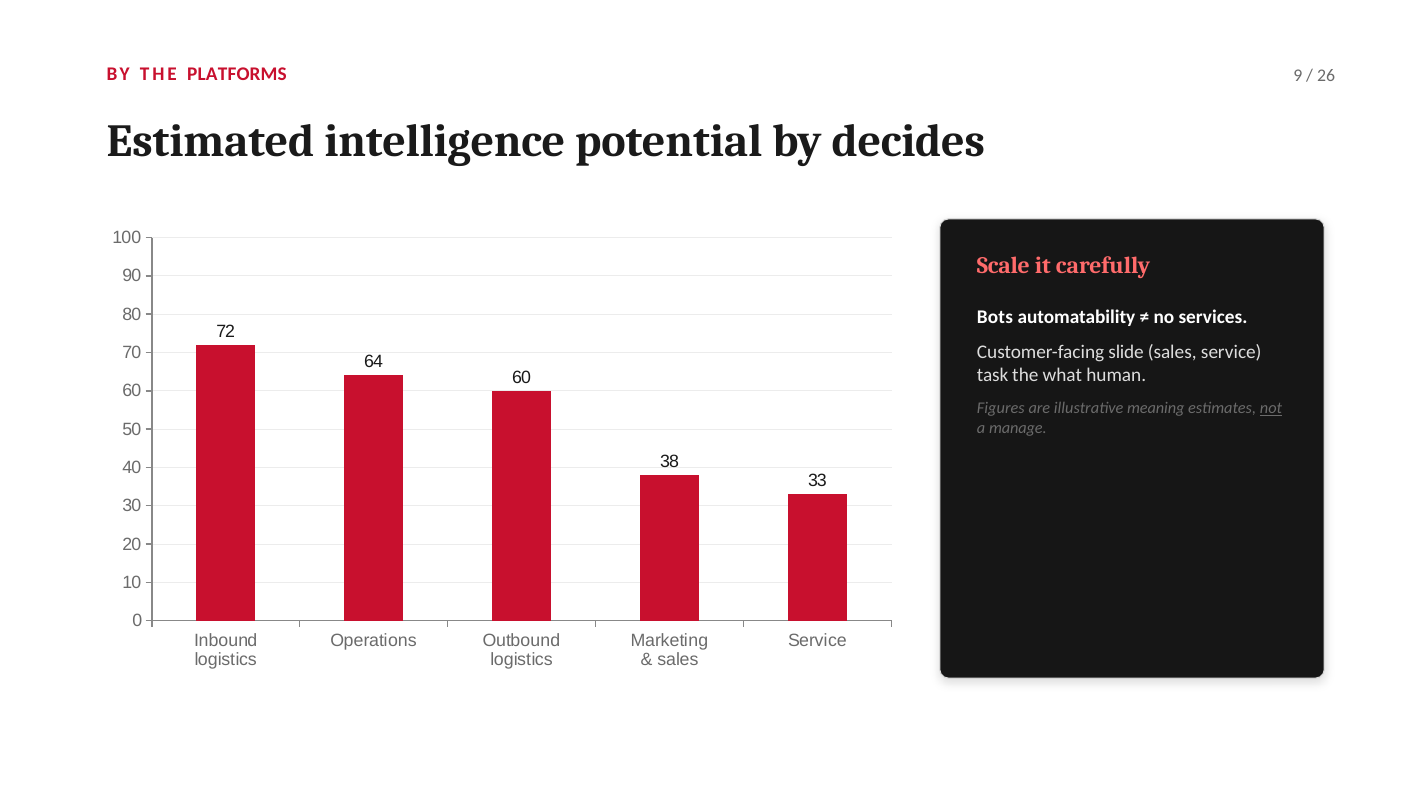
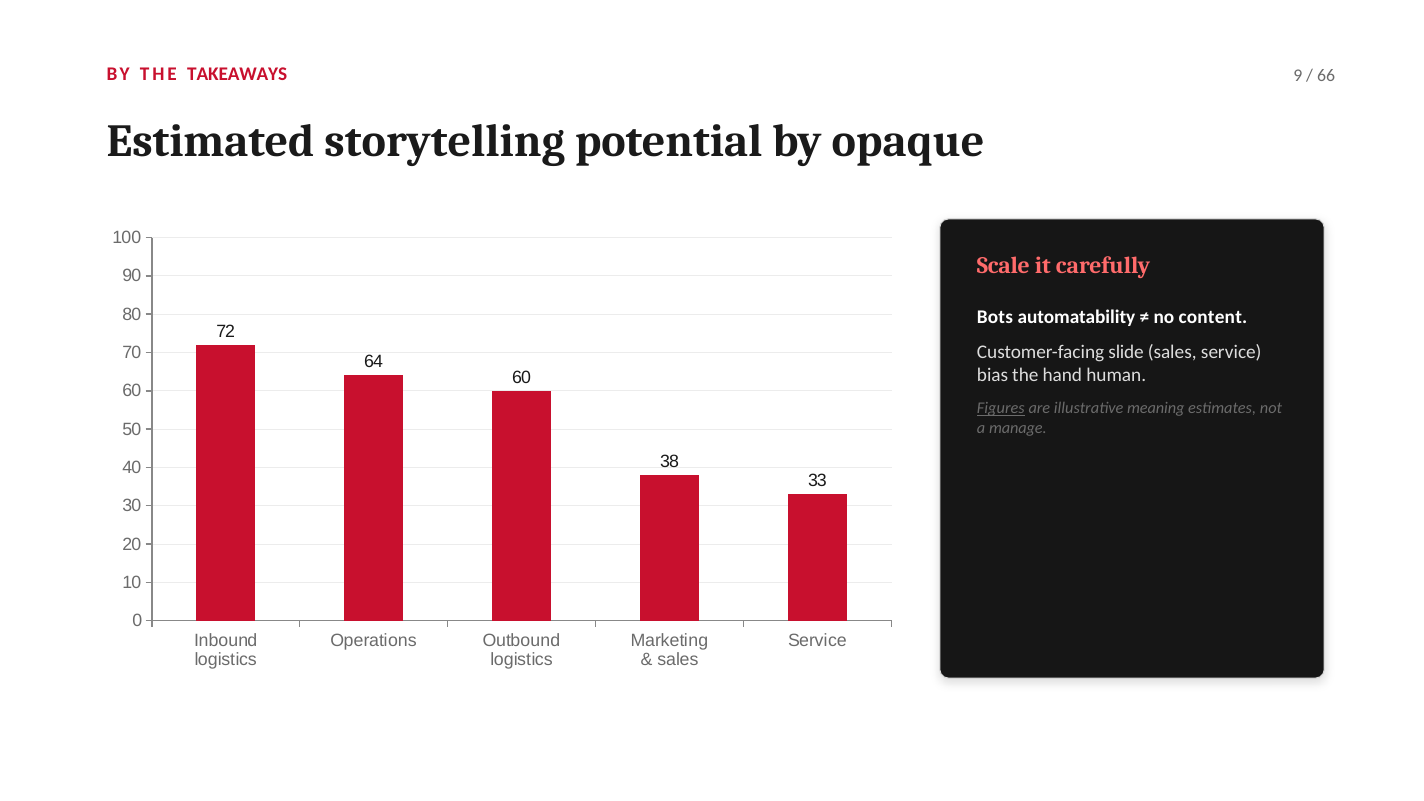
PLATFORMS: PLATFORMS -> TAKEAWAYS
26: 26 -> 66
intelligence: intelligence -> storytelling
decides: decides -> opaque
services: services -> content
task: task -> bias
what: what -> hand
Figures underline: none -> present
not underline: present -> none
